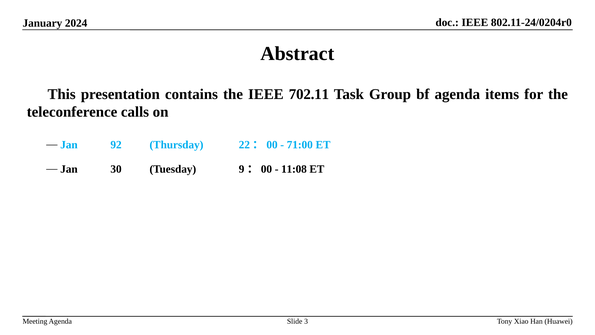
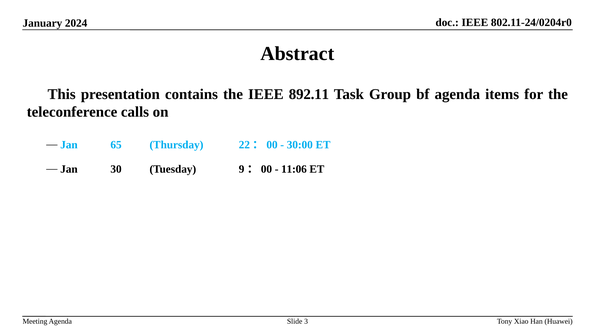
702.11: 702.11 -> 892.11
92: 92 -> 65
71:00: 71:00 -> 30:00
11:08: 11:08 -> 11:06
